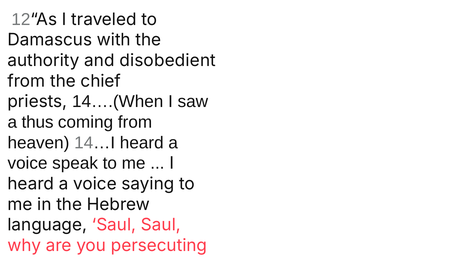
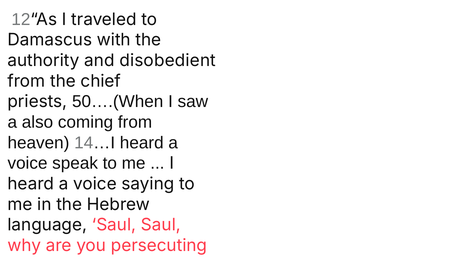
14….(When: 14….(When -> 50….(When
thus: thus -> also
